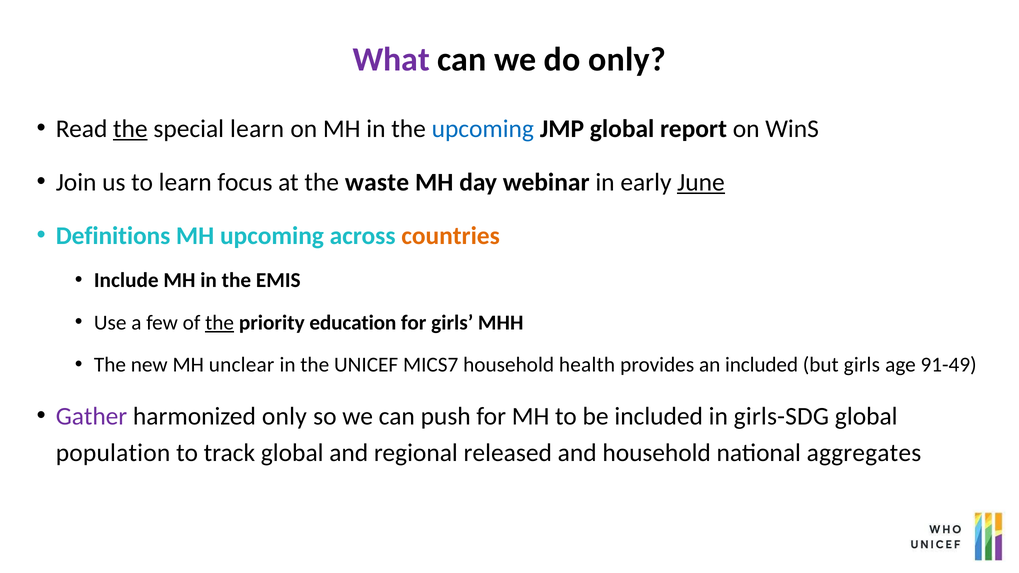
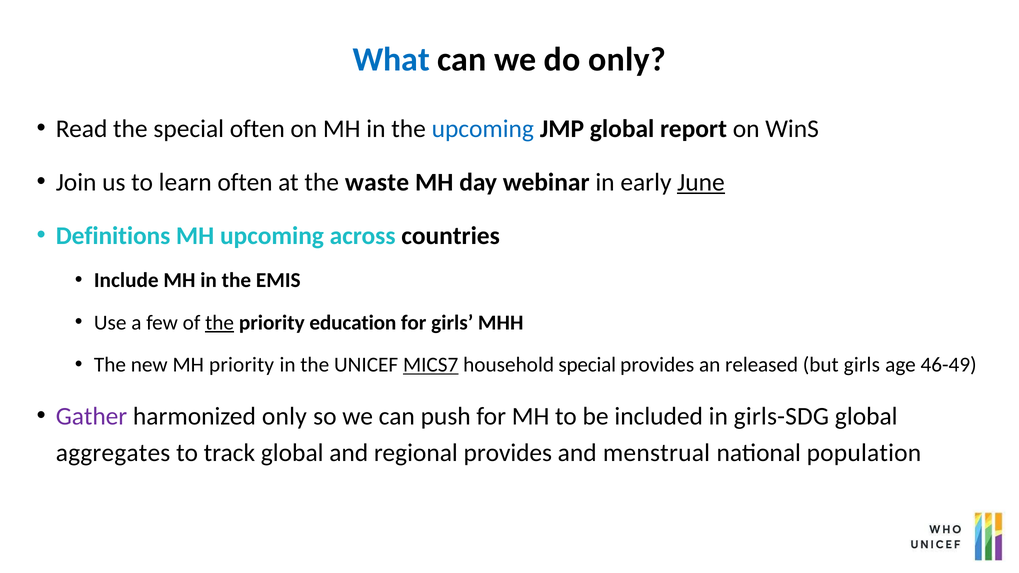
What colour: purple -> blue
the at (130, 129) underline: present -> none
special learn: learn -> often
learn focus: focus -> often
countries colour: orange -> black
MH unclear: unclear -> priority
MICS7 underline: none -> present
household health: health -> special
an included: included -> released
91-49: 91-49 -> 46-49
population: population -> aggregates
regional released: released -> provides
and household: household -> menstrual
aggregates: aggregates -> population
